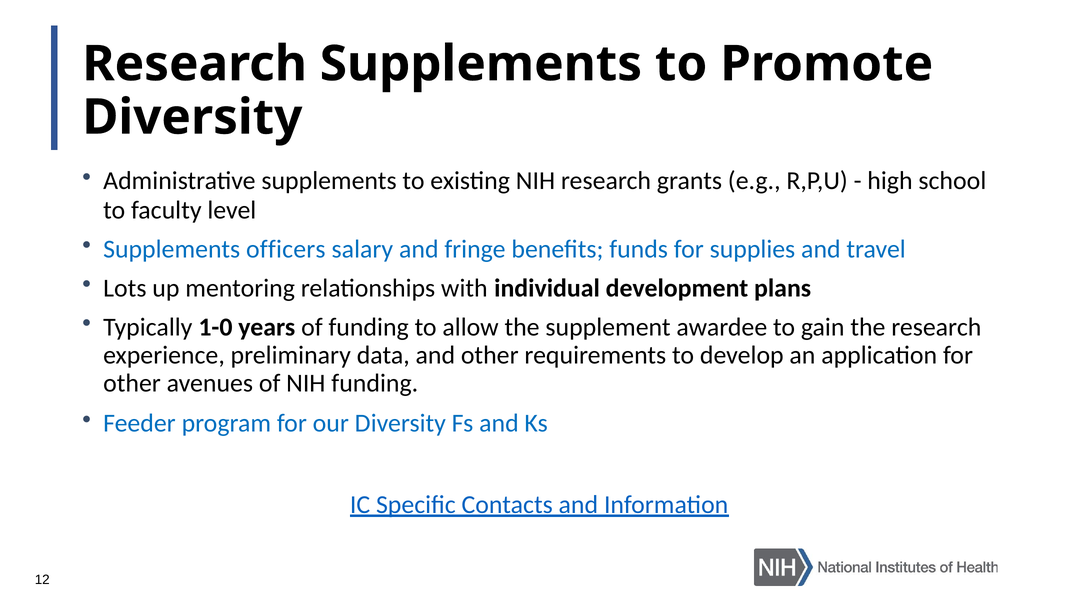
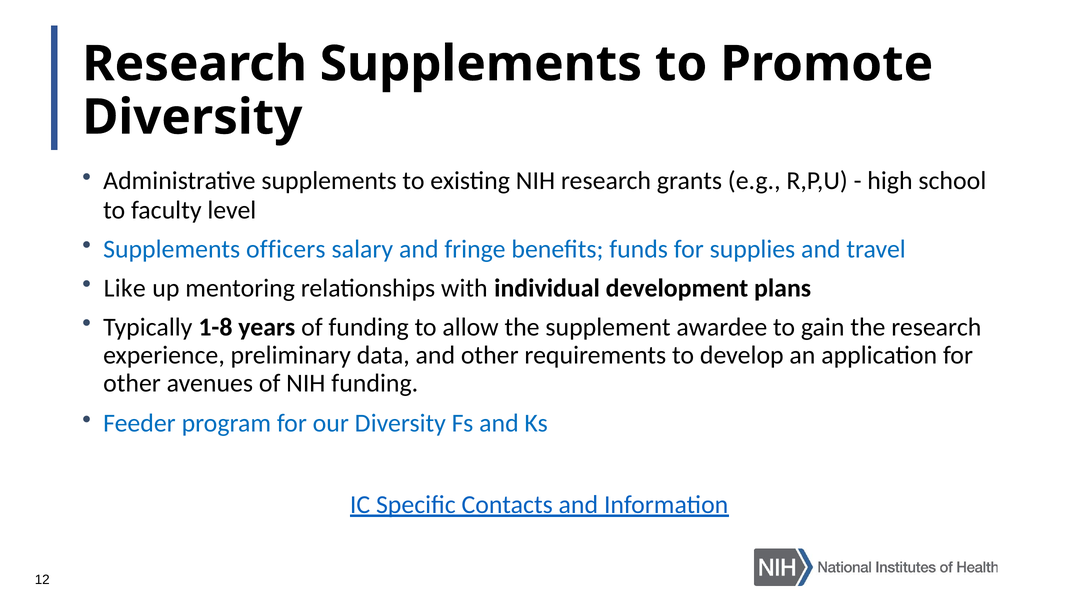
Lots: Lots -> Like
1-0: 1-0 -> 1-8
